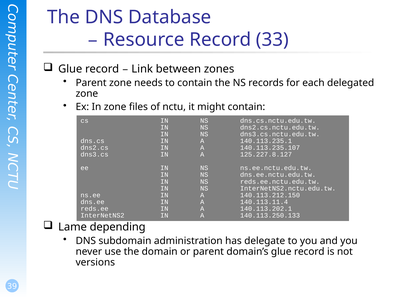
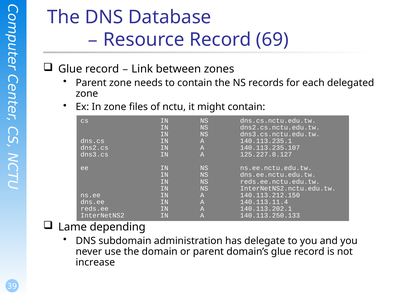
33: 33 -> 69
versions: versions -> increase
